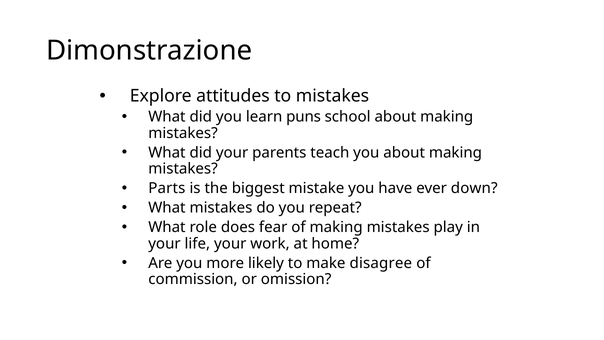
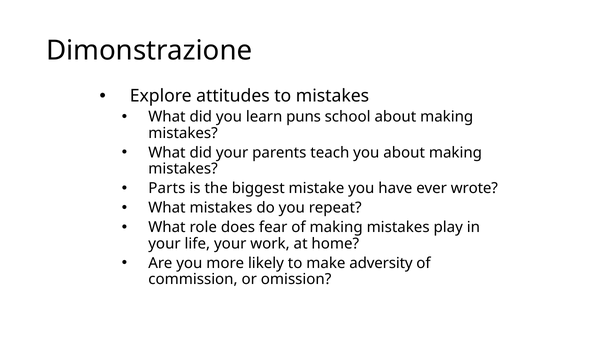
down: down -> wrote
disagree: disagree -> adversity
